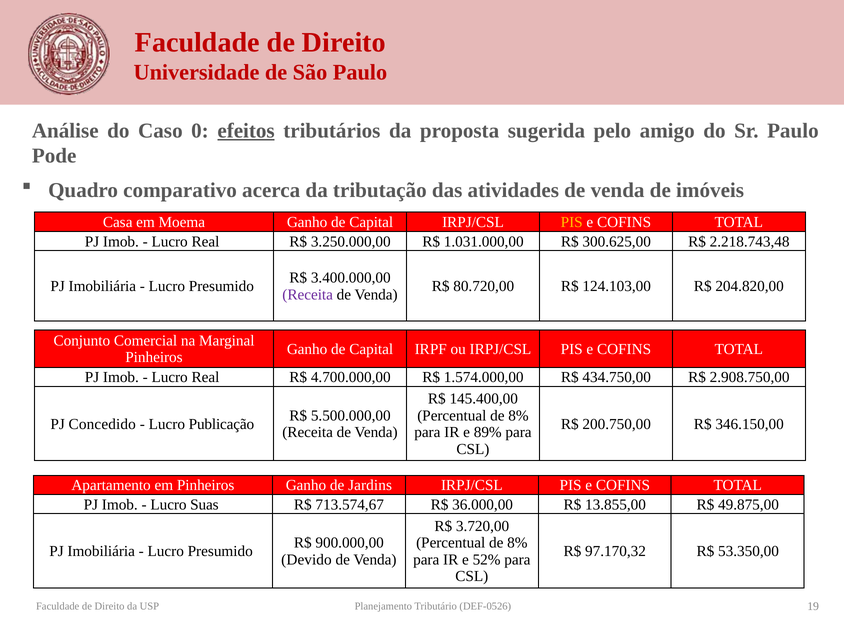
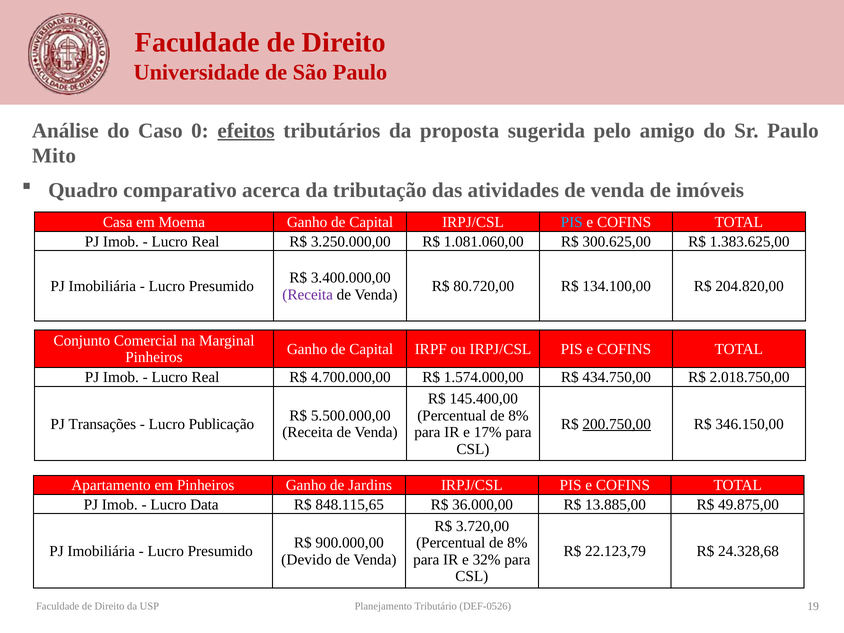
Pode: Pode -> Mito
PIS at (572, 222) colour: yellow -> light blue
1.031.000,00: 1.031.000,00 -> 1.081.060,00
2.218.743,48: 2.218.743,48 -> 1.383.625,00
124.103,00: 124.103,00 -> 134.100,00
2.908.750,00: 2.908.750,00 -> 2.018.750,00
Concedido: Concedido -> Transações
200.750,00 underline: none -> present
89%: 89% -> 17%
Suas: Suas -> Data
713.574,67: 713.574,67 -> 848.115,65
13.855,00: 13.855,00 -> 13.885,00
97.170,32: 97.170,32 -> 22.123,79
53.350,00: 53.350,00 -> 24.328,68
52%: 52% -> 32%
